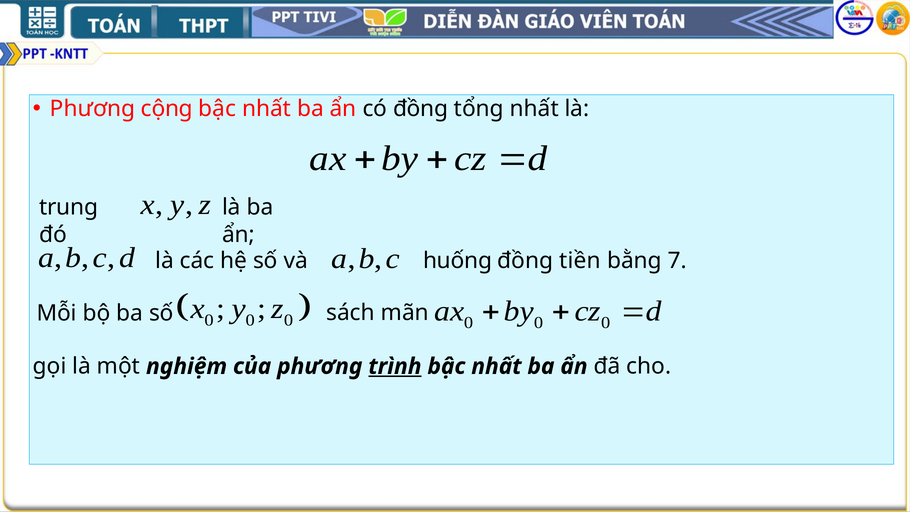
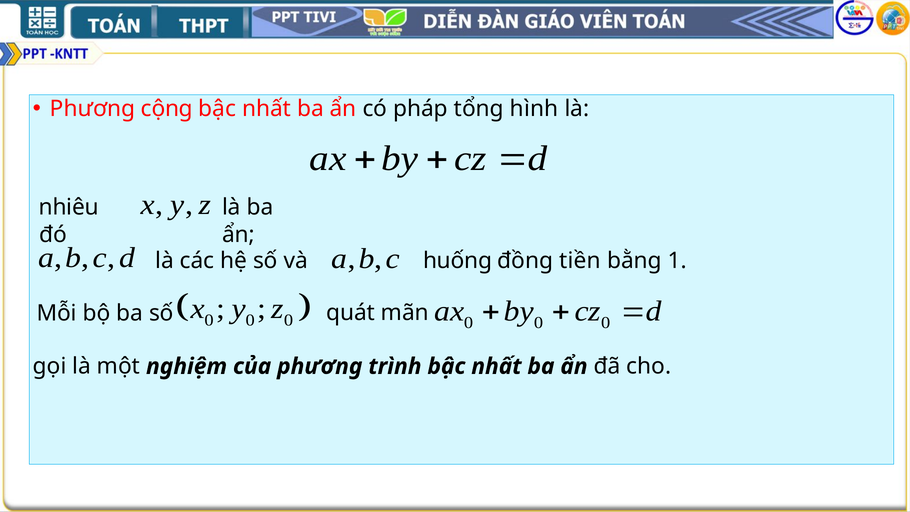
có đồng: đồng -> pháp
tổng nhất: nhất -> hình
trung: trung -> nhiêu
7: 7 -> 1
sách: sách -> quát
trình underline: present -> none
